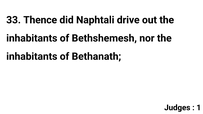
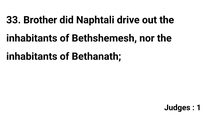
Thence: Thence -> Brother
